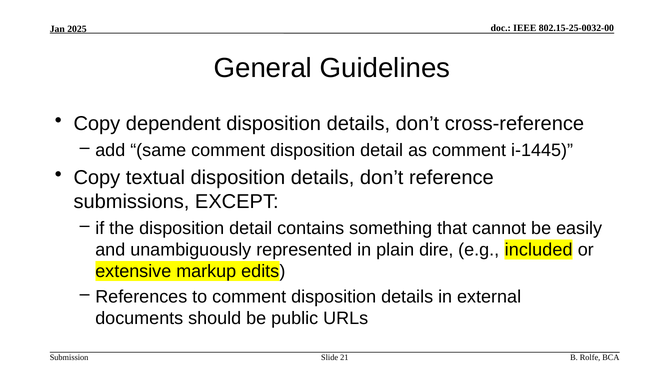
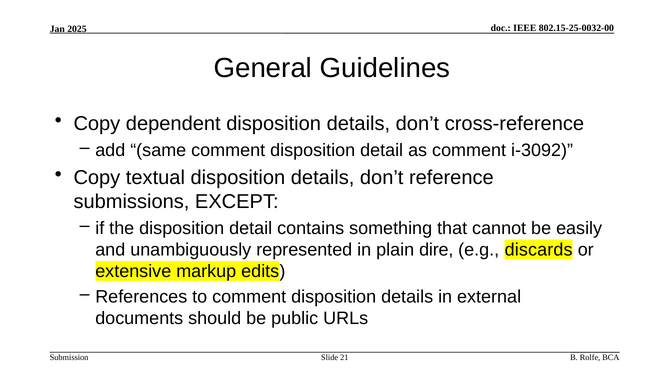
i-1445: i-1445 -> i-3092
included: included -> discards
